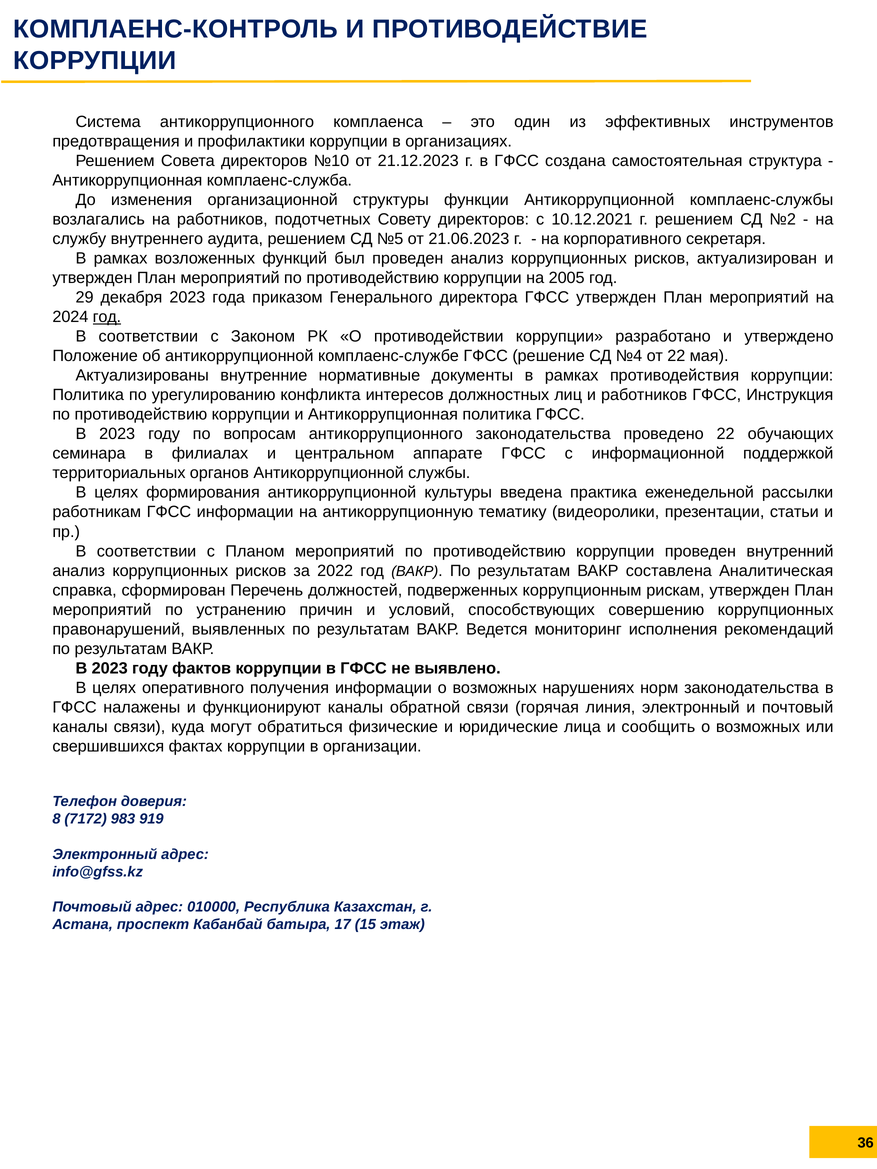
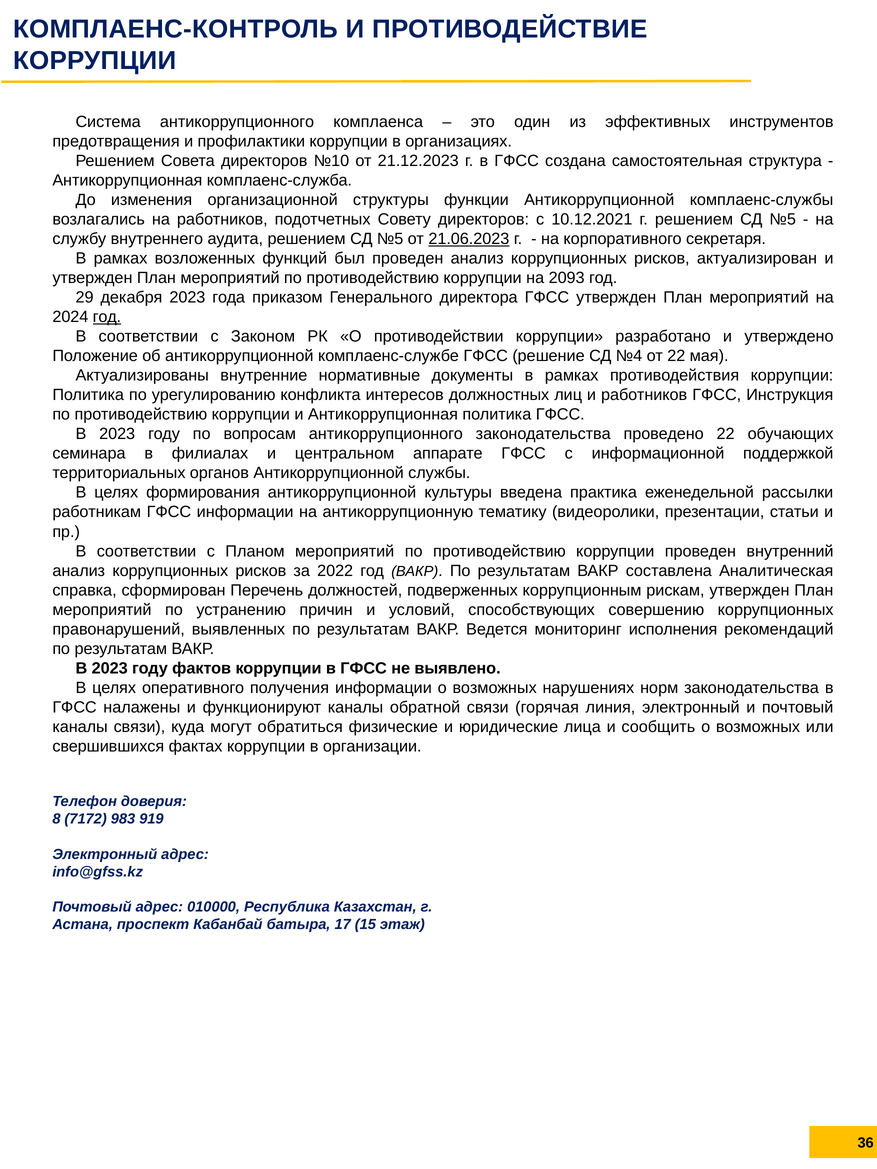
г решением СД №2: №2 -> №5
21.06.2023 underline: none -> present
2005: 2005 -> 2093
